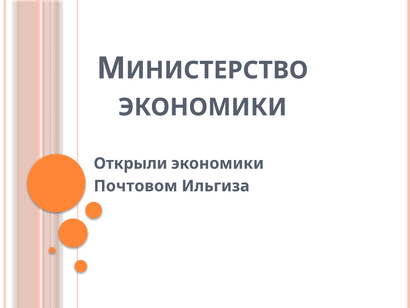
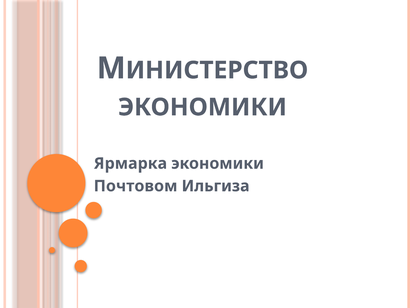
Открыли: Открыли -> Ярмарка
